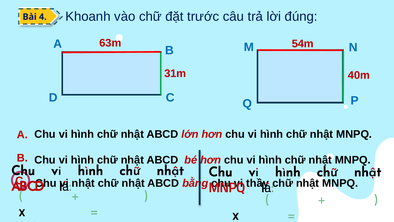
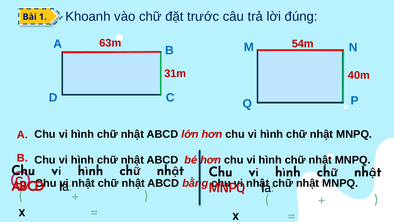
4: 4 -> 1
thầy at (258, 183): thầy -> nhật
